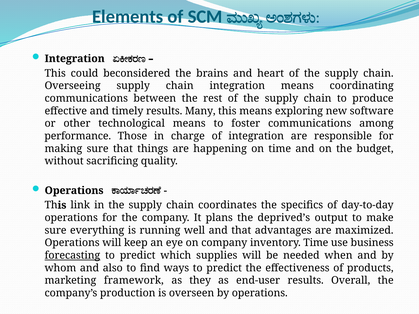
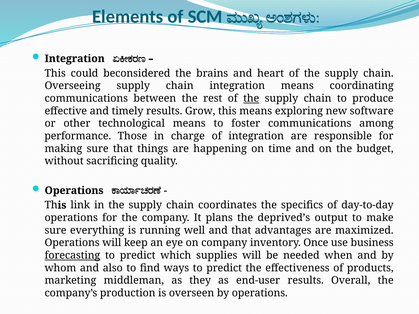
the at (251, 98) underline: none -> present
Many: Many -> Grow
inventory Time: Time -> Once
framework: framework -> middleman
